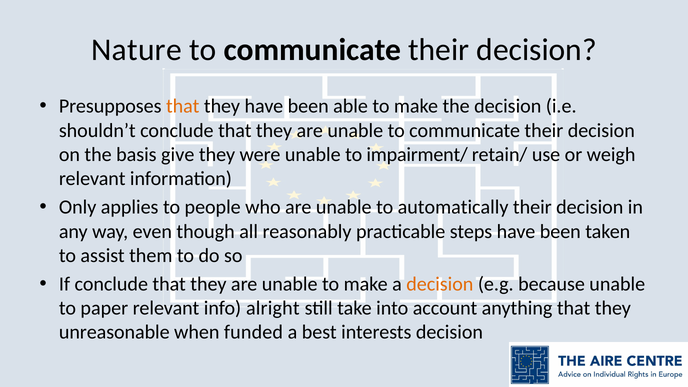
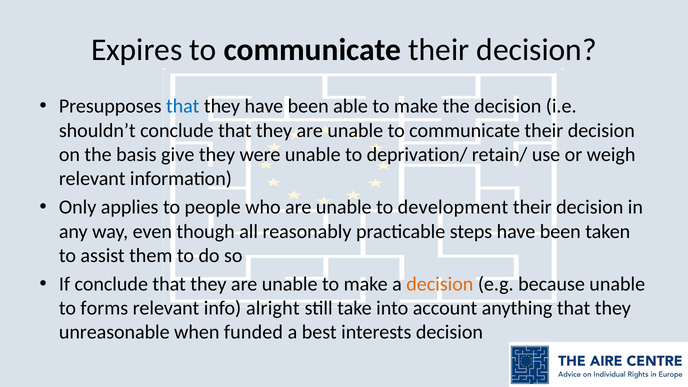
Nature: Nature -> Expires
that at (183, 106) colour: orange -> blue
impairment/: impairment/ -> deprivation/
automatically: automatically -> development
paper: paper -> forms
